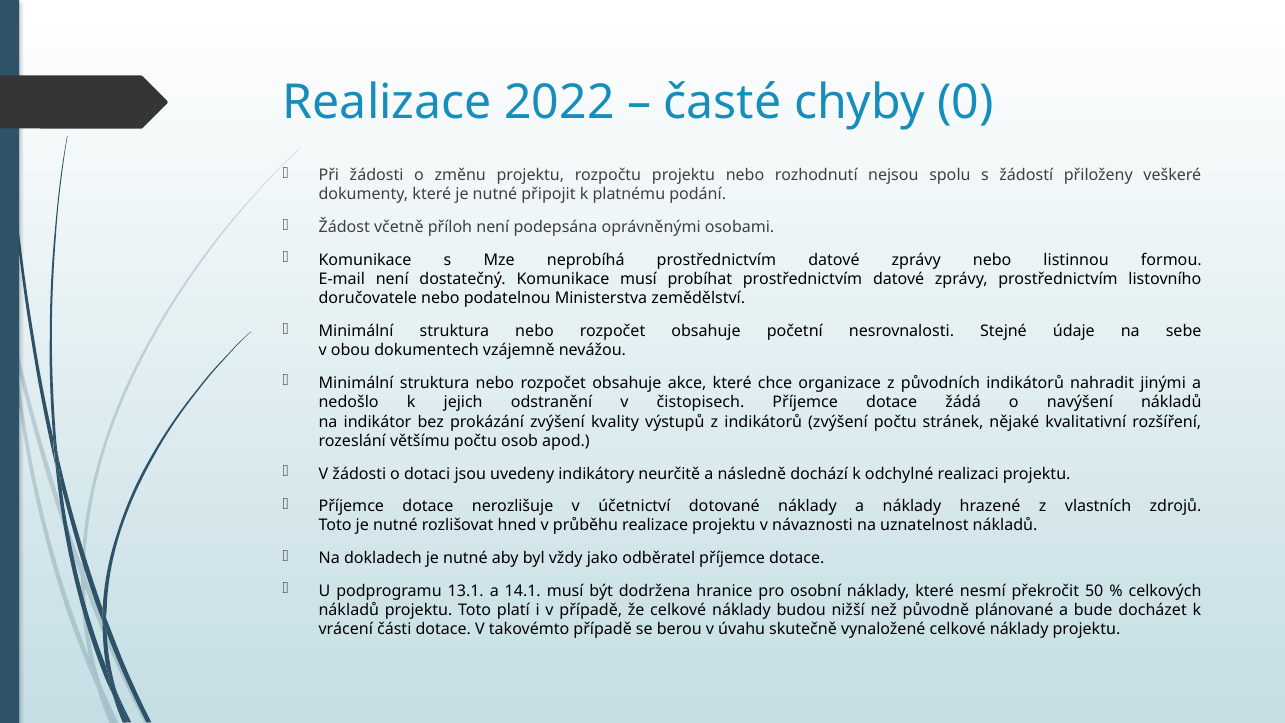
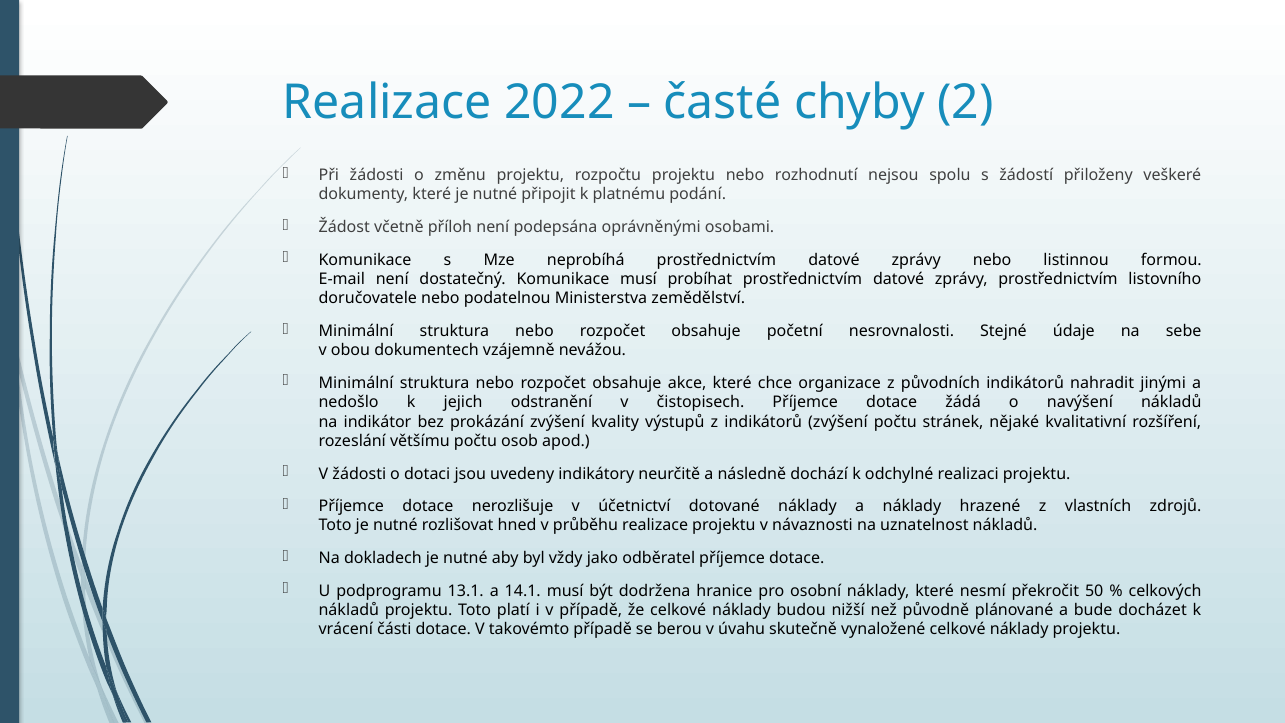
0: 0 -> 2
